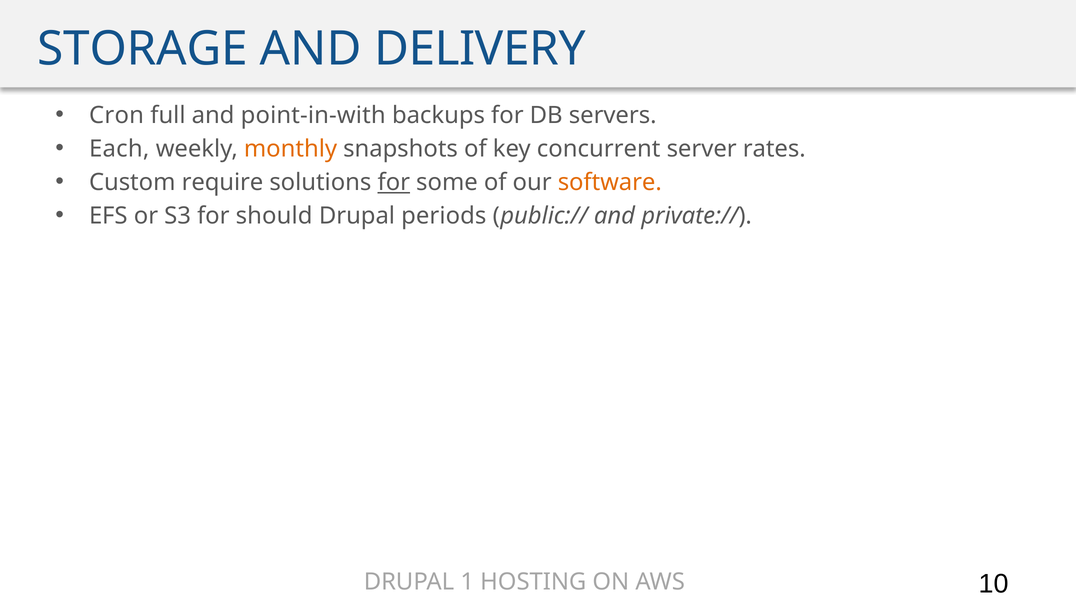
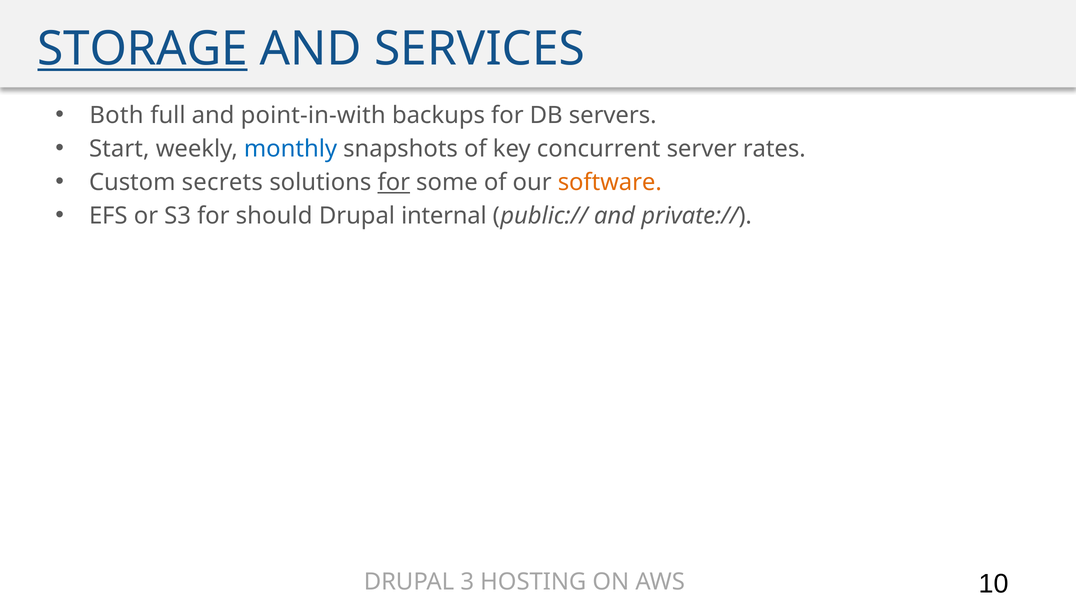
STORAGE underline: none -> present
DELIVERY: DELIVERY -> SERVICES
Cron: Cron -> Both
Each: Each -> Start
monthly colour: orange -> blue
require: require -> secrets
periods: periods -> internal
1: 1 -> 3
